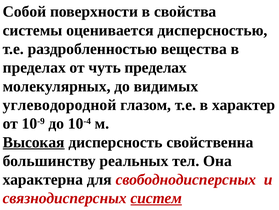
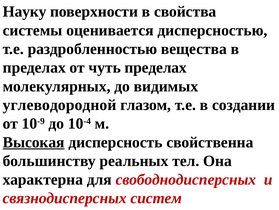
Собой: Собой -> Науку
характер: характер -> создании
систем underline: present -> none
